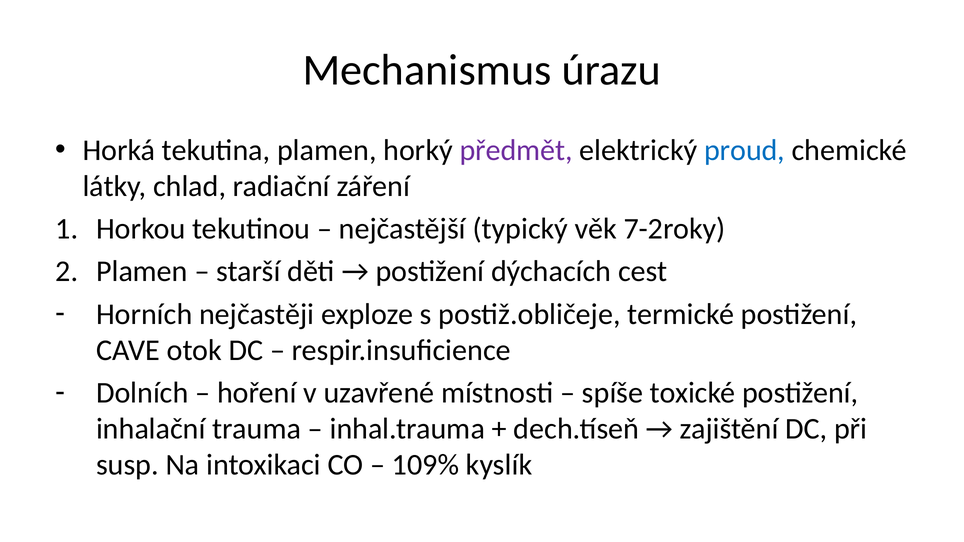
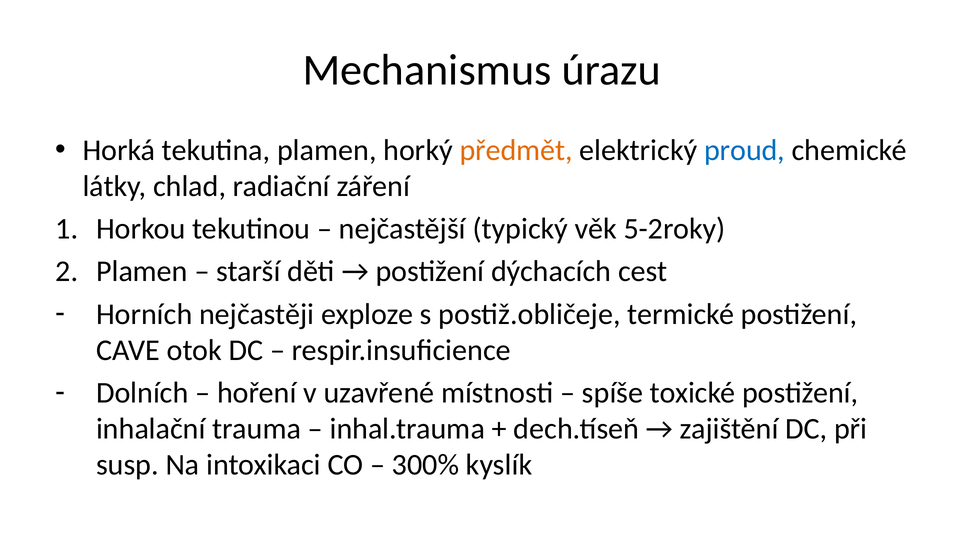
předmět colour: purple -> orange
7-2roky: 7-2roky -> 5-2roky
109%: 109% -> 300%
